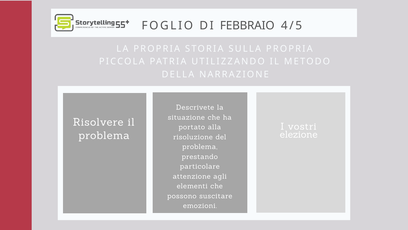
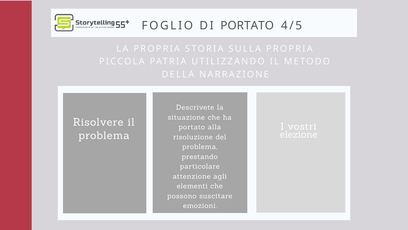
DI FEBBRAIO: FEBBRAIO -> PORTATO
